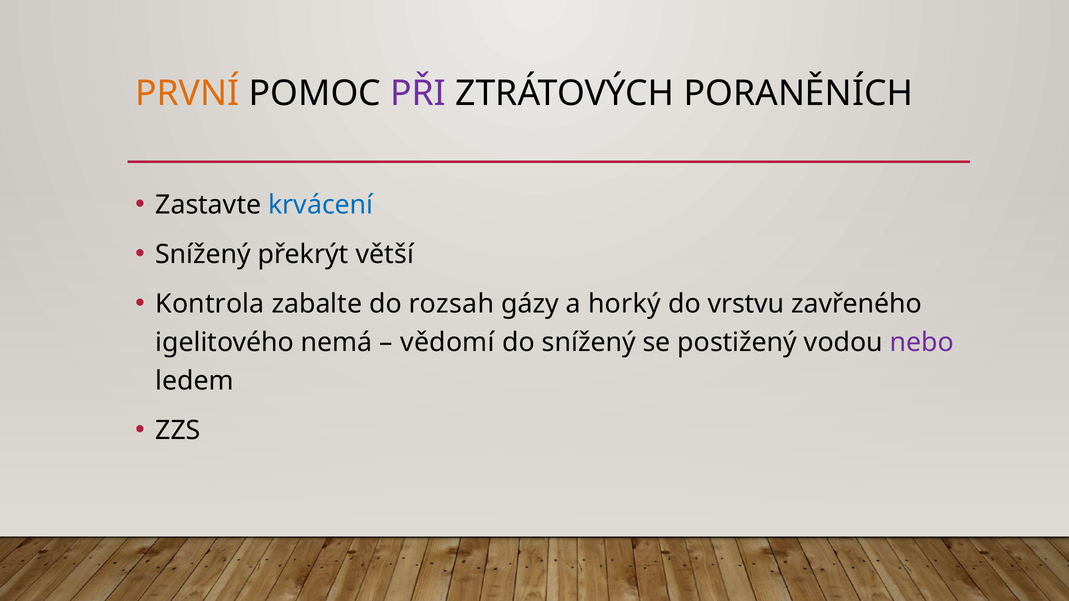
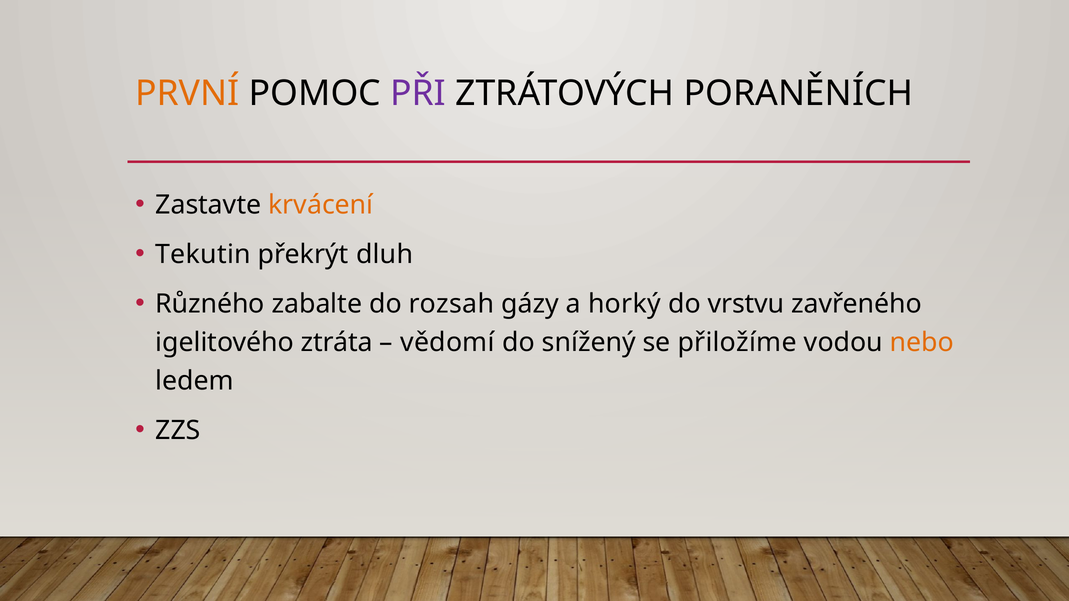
krvácení colour: blue -> orange
Snížený at (203, 255): Snížený -> Tekutin
větší: větší -> dluh
Kontrola: Kontrola -> Různého
nemá: nemá -> ztráta
postižený: postižený -> přiložíme
nebo colour: purple -> orange
